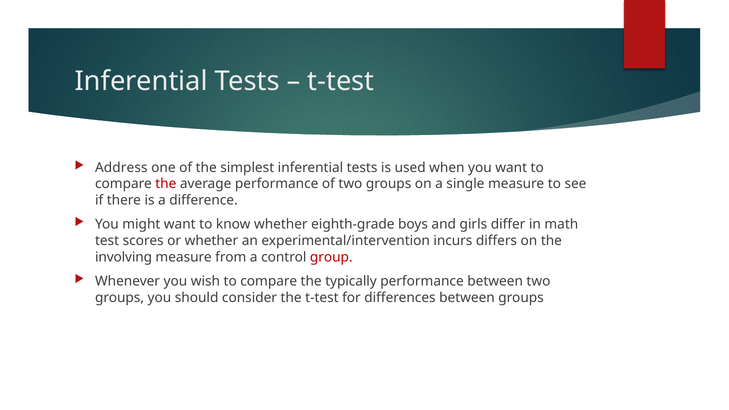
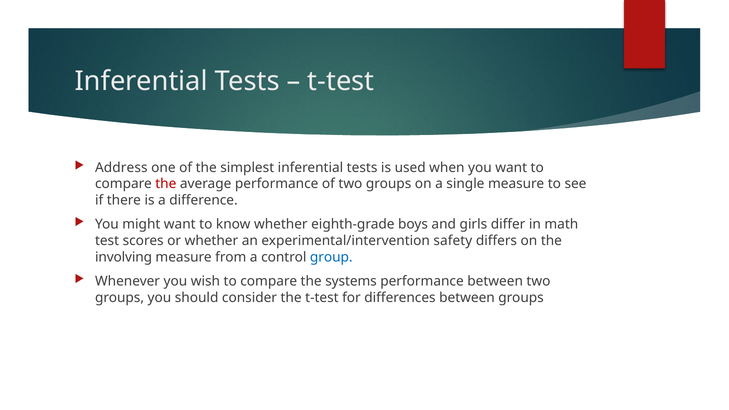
incurs: incurs -> safety
group colour: red -> blue
typically: typically -> systems
